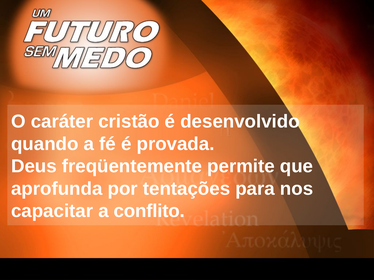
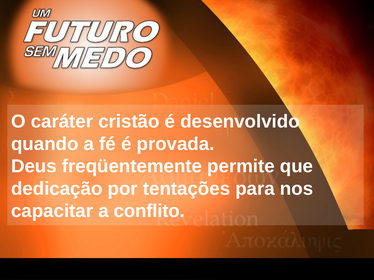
aprofunda: aprofunda -> dedicação
